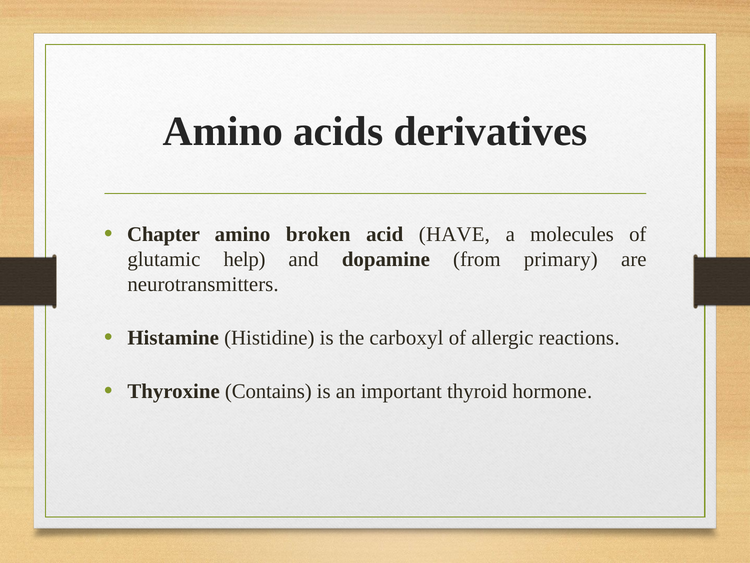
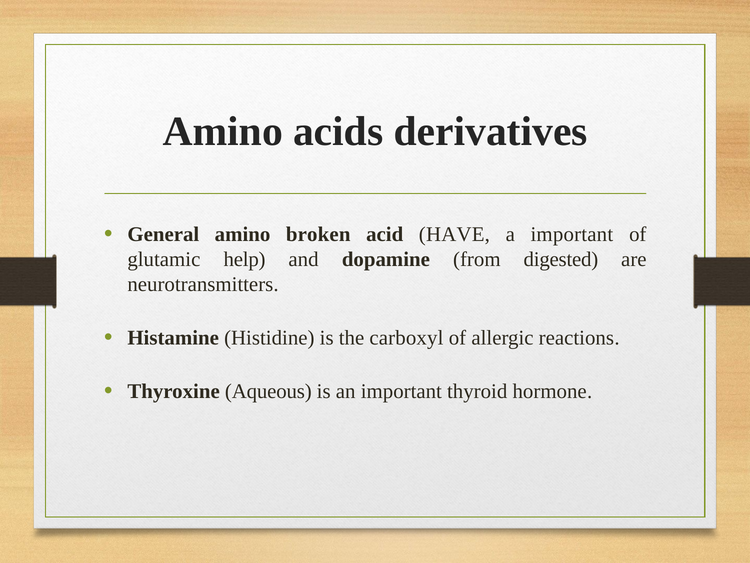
Chapter: Chapter -> General
a molecules: molecules -> important
primary: primary -> digested
Contains: Contains -> Aqueous
